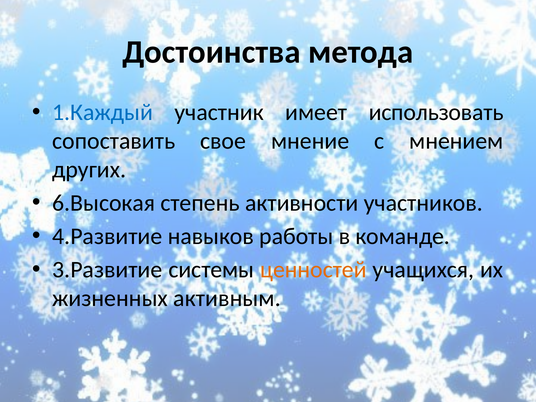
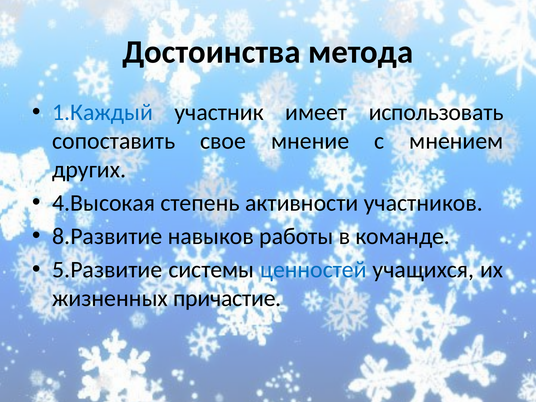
6.Высокая: 6.Высокая -> 4.Высокая
4.Развитие: 4.Развитие -> 8.Развитие
3.Развитие: 3.Развитие -> 5.Развитие
ценностей colour: orange -> blue
активным: активным -> причастие
